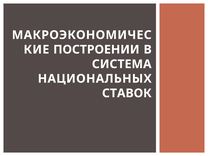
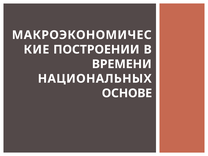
СИСТЕМА: СИСТЕМА -> ВРЕМЕНИ
СТАВОК: СТАВОК -> ОСНОВЕ
